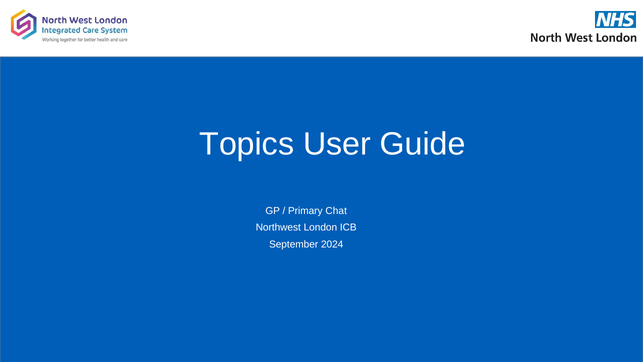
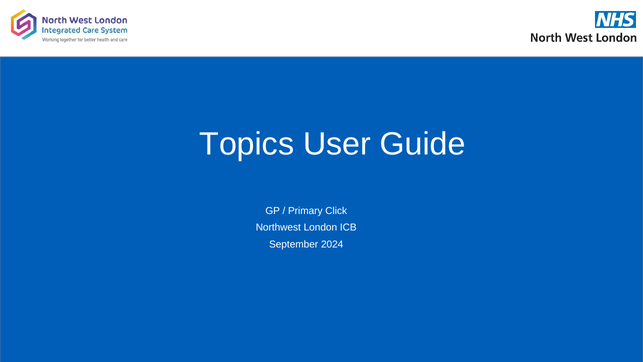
Chat: Chat -> Click
